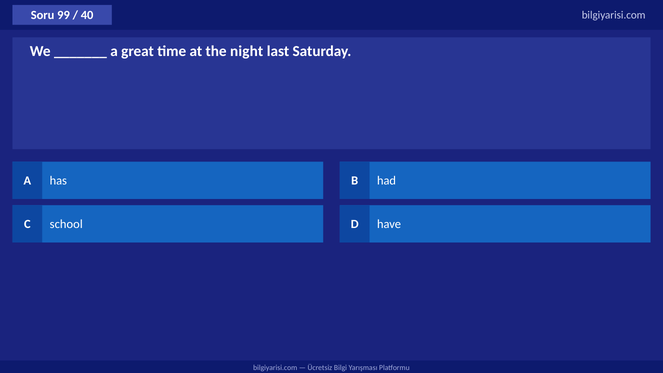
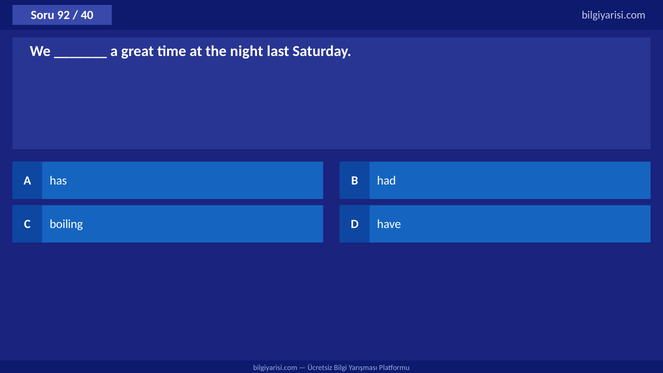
99: 99 -> 92
school: school -> boiling
